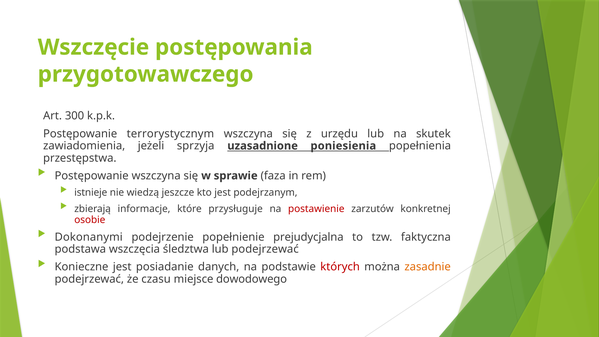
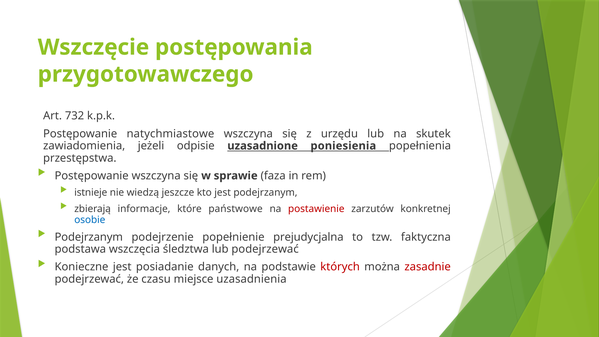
300: 300 -> 732
terrorystycznym: terrorystycznym -> natychmiastowe
sprzyja: sprzyja -> odpisie
przysługuje: przysługuje -> państwowe
osobie colour: red -> blue
Dokonanymi at (89, 237): Dokonanymi -> Podejrzanym
zasadnie colour: orange -> red
dowodowego: dowodowego -> uzasadnienia
